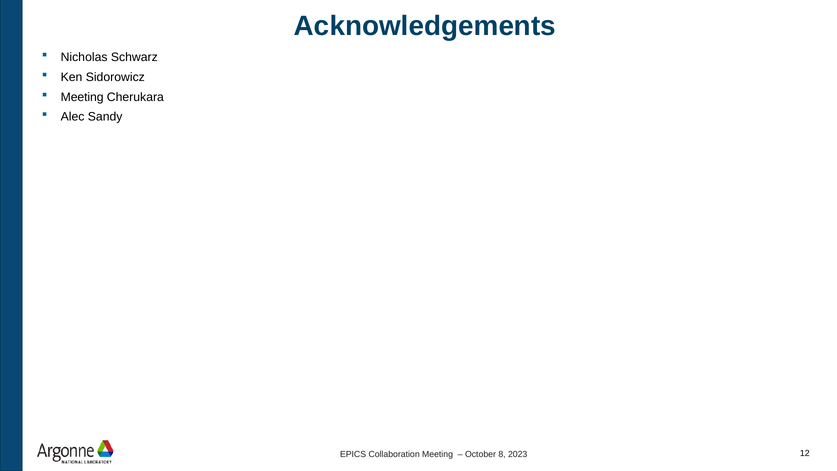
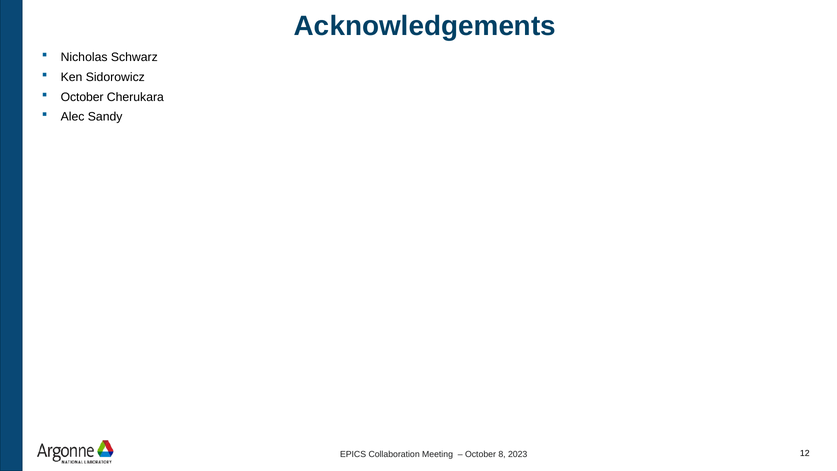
Meeting at (82, 97): Meeting -> October
